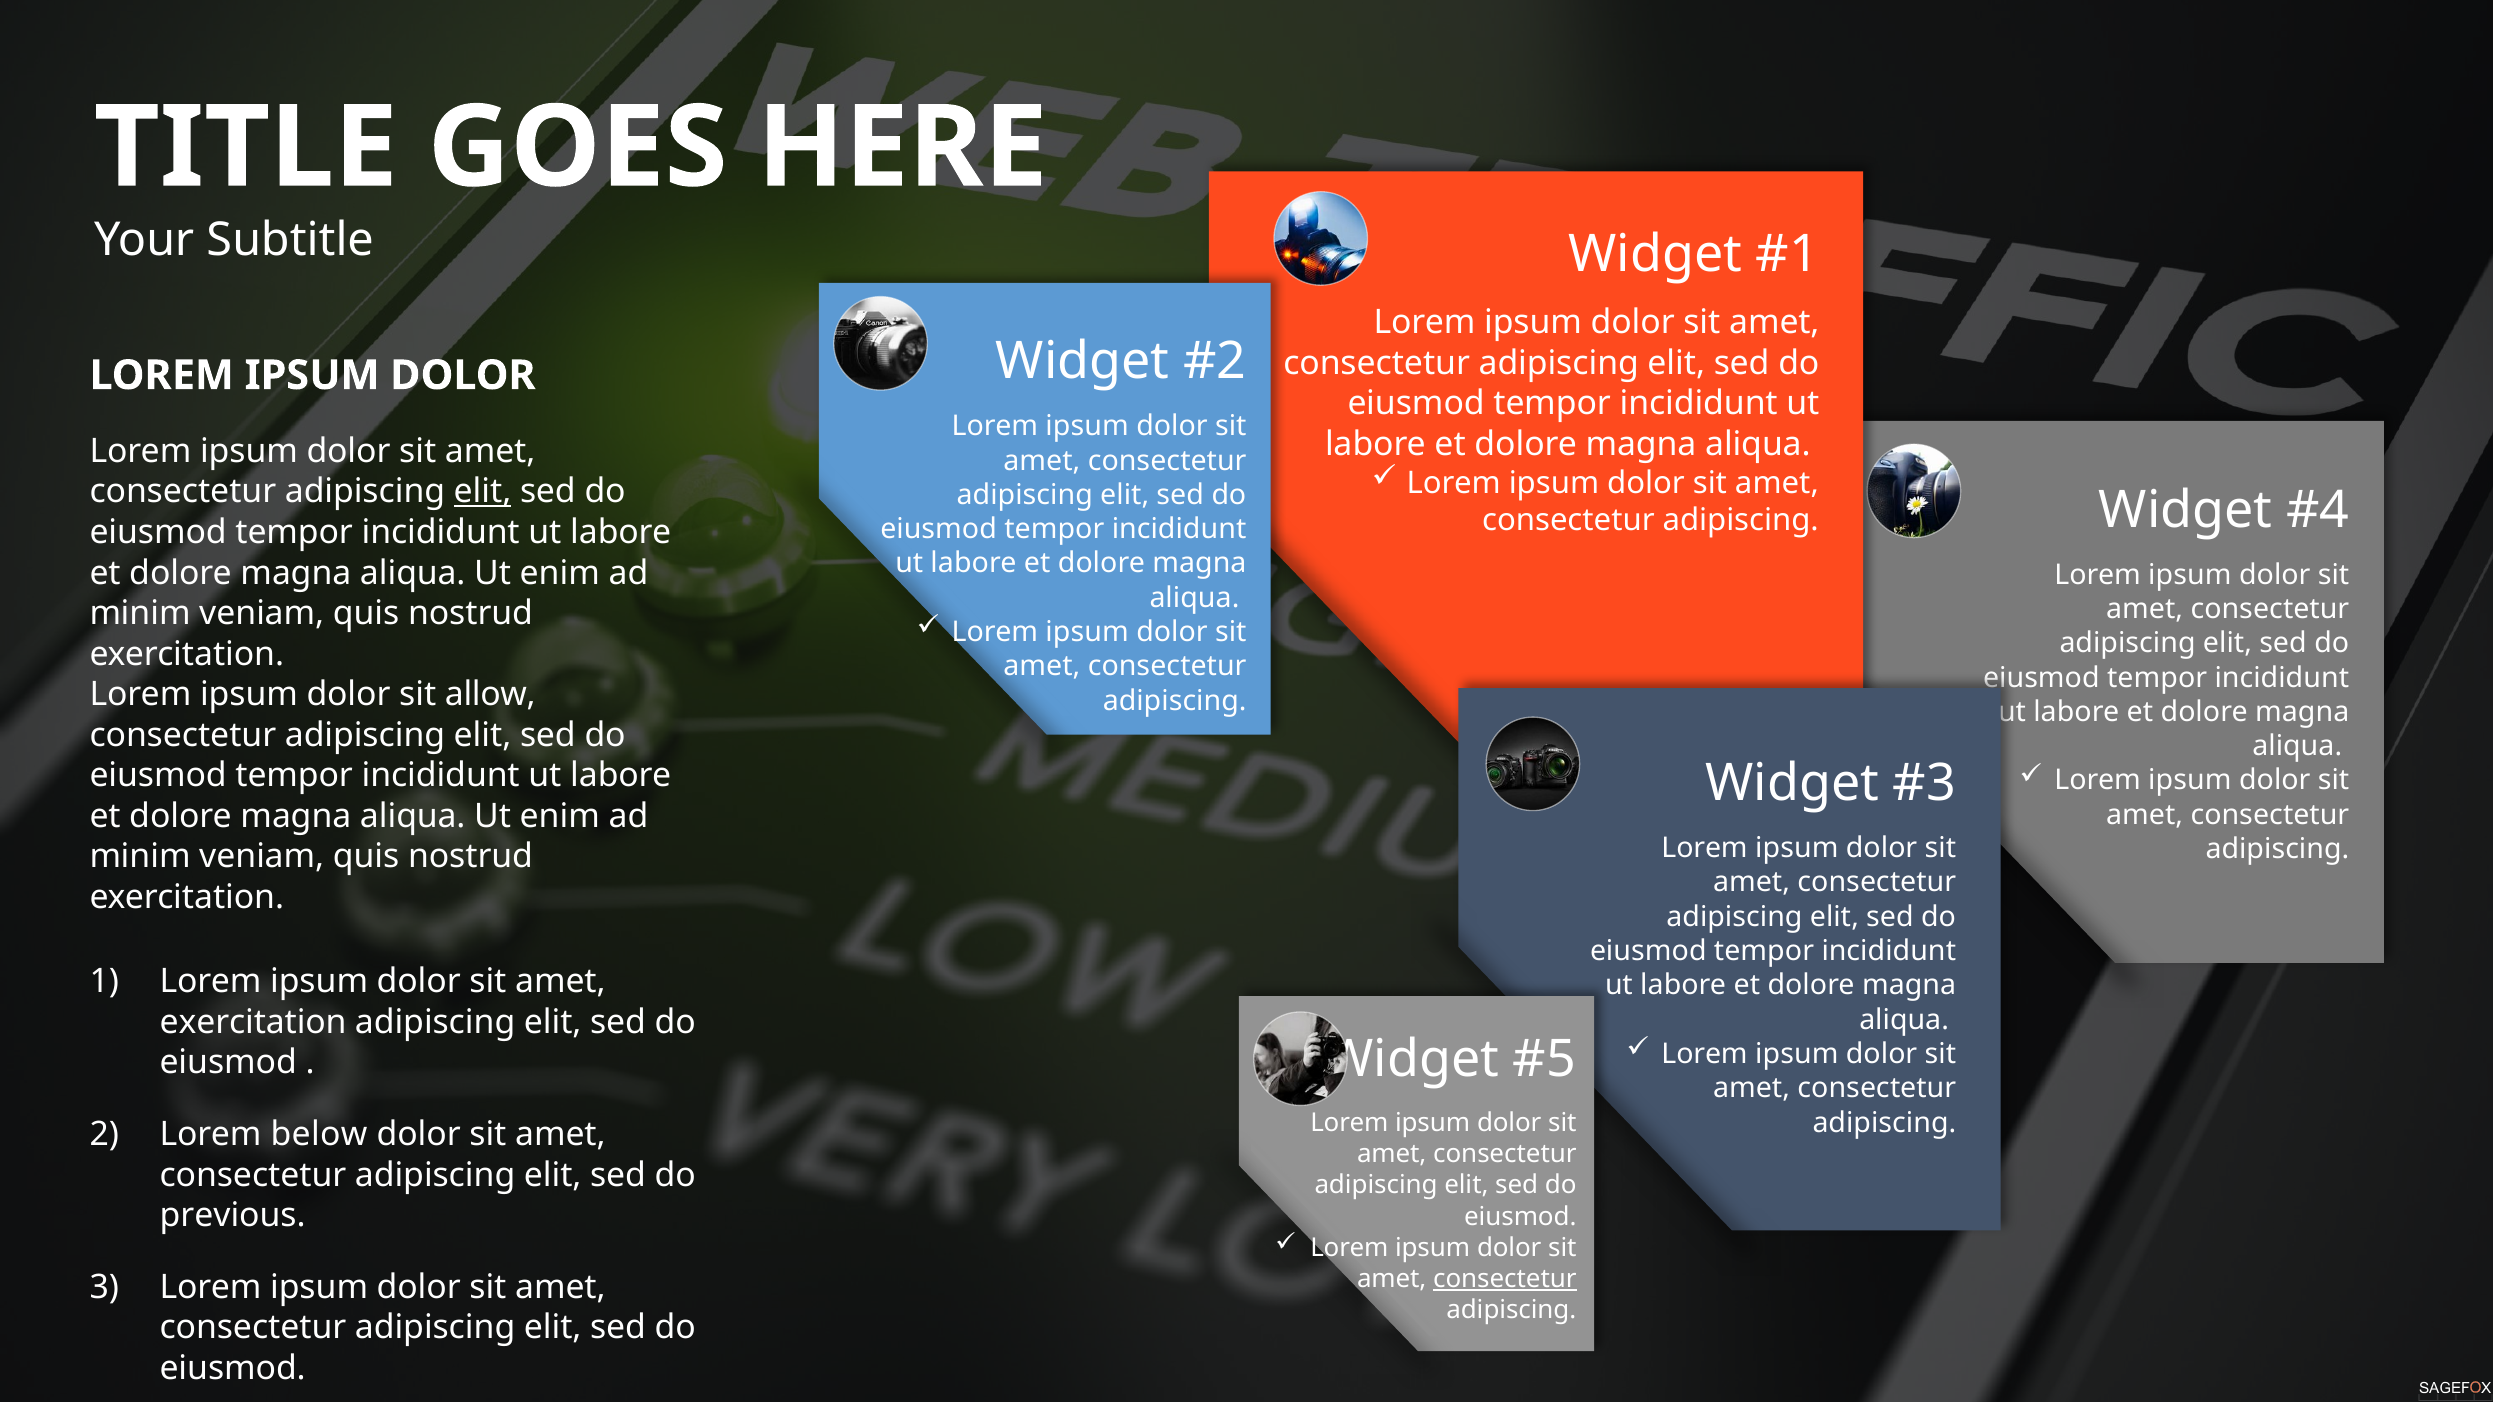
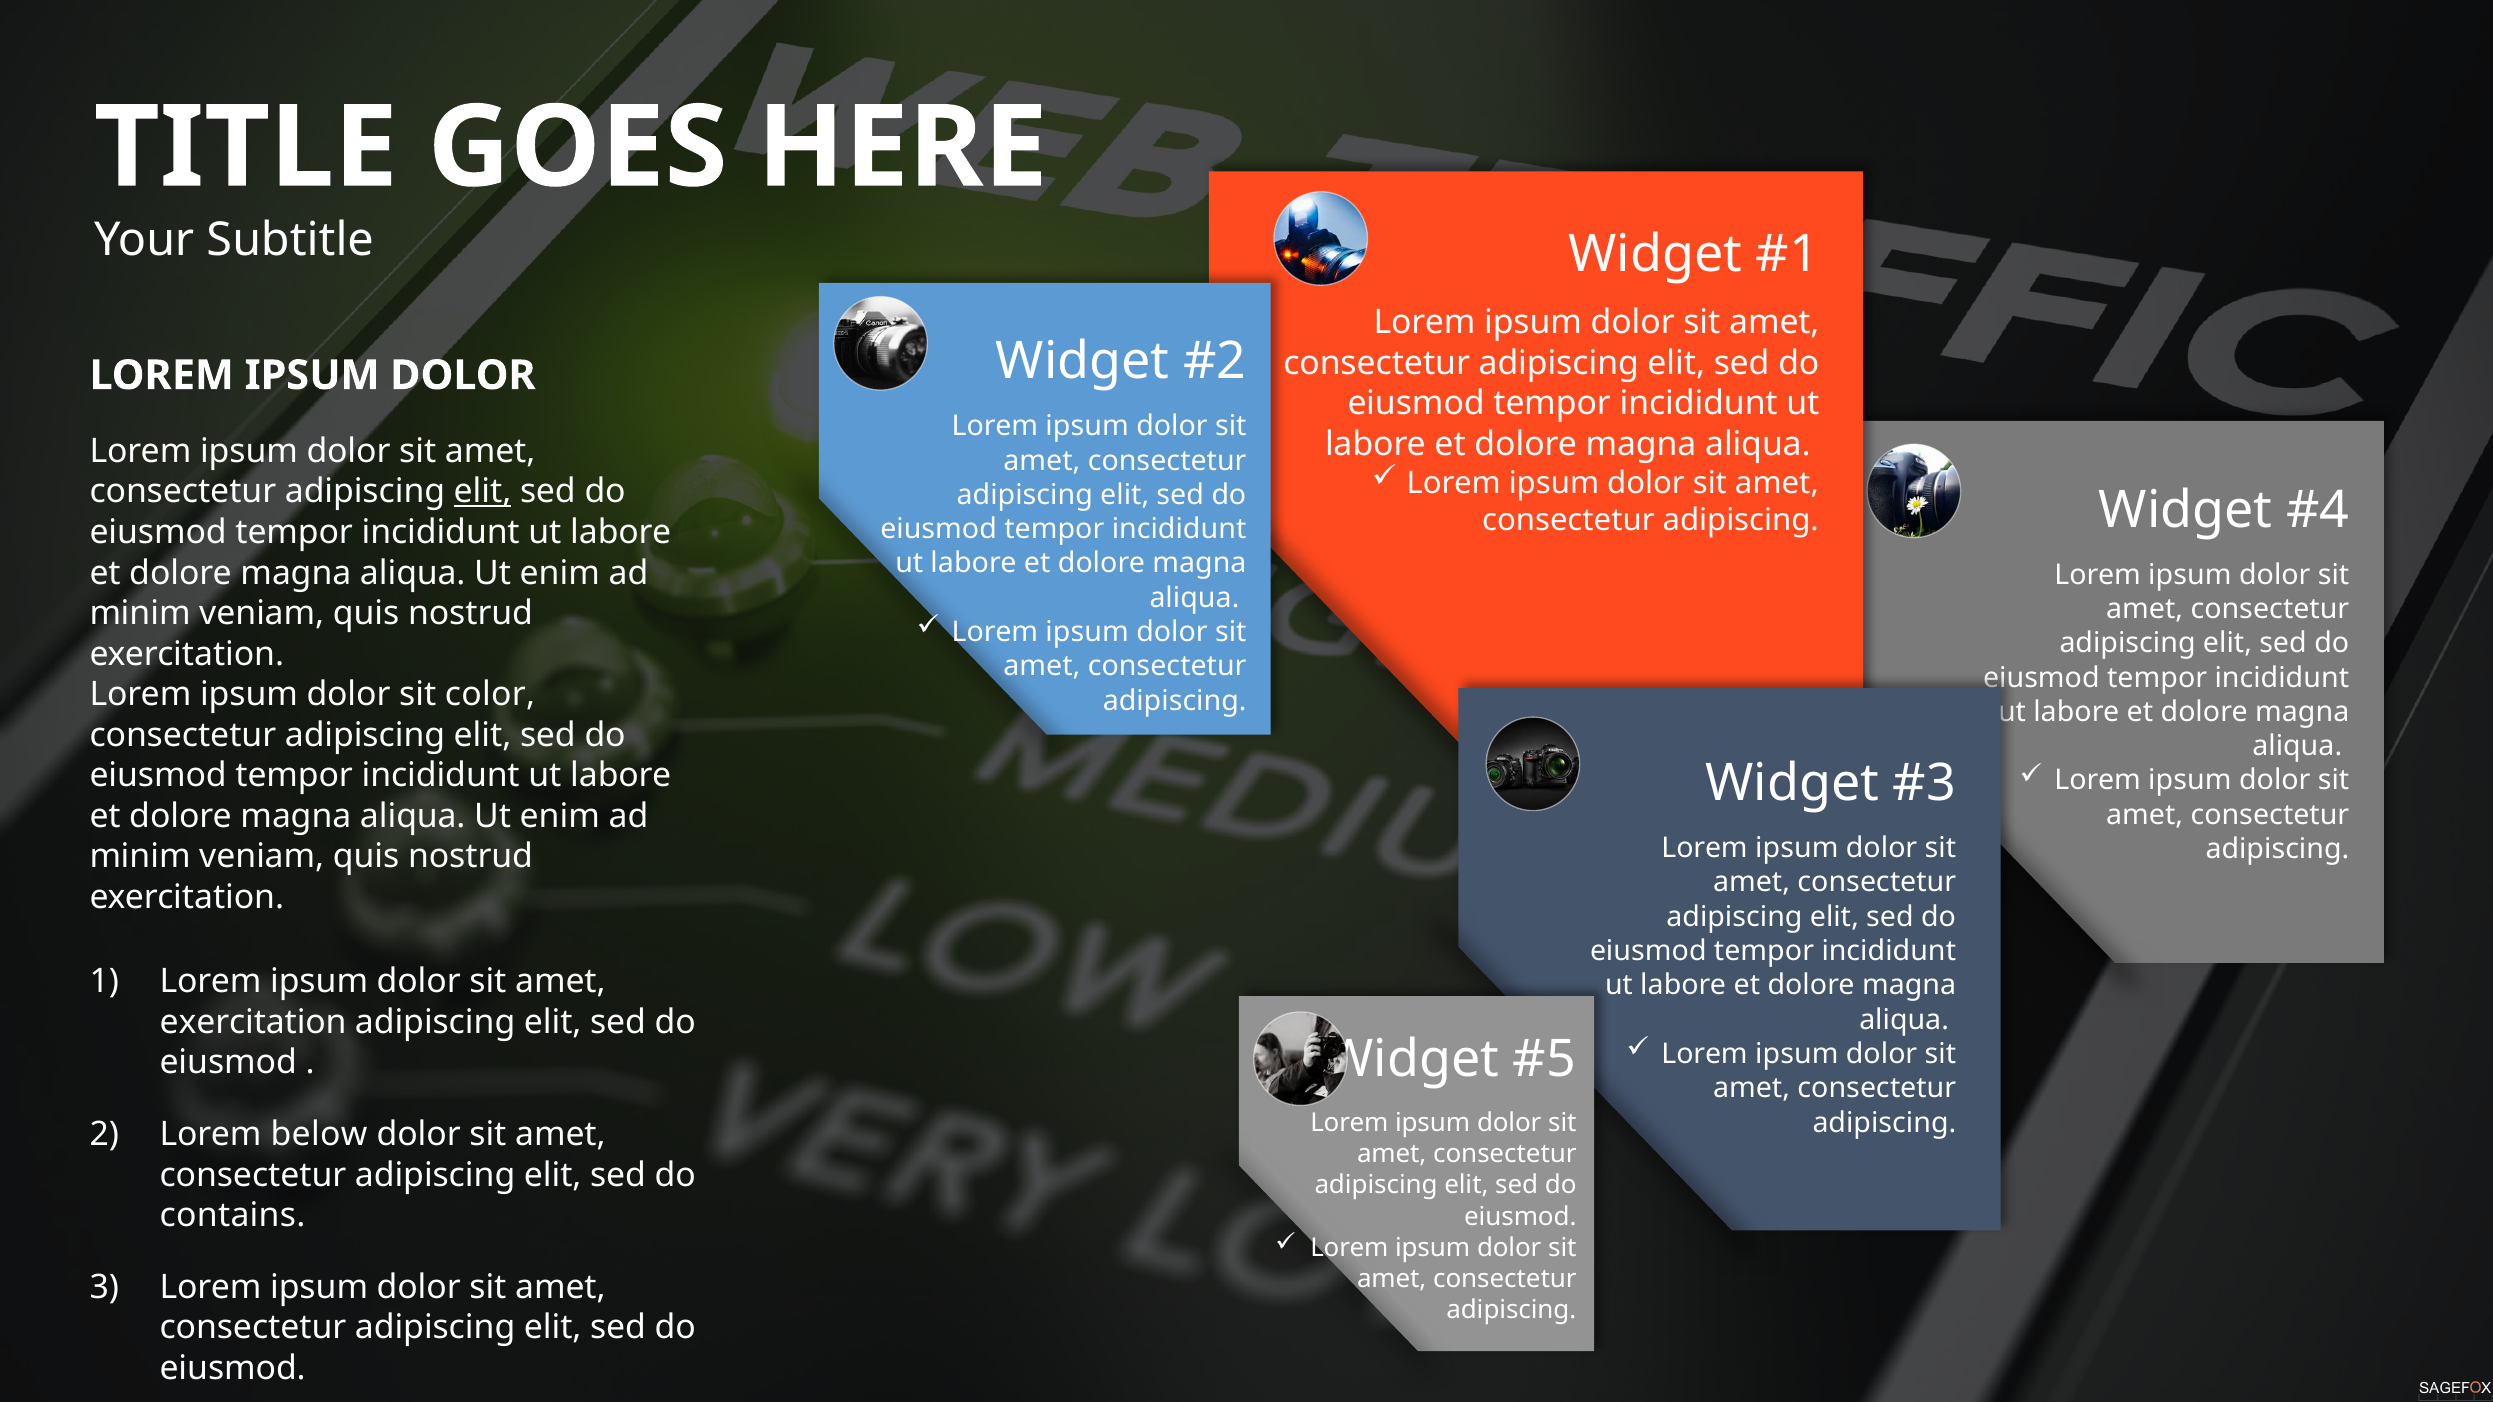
allow: allow -> color
previous: previous -> contains
consectetur at (1505, 1279) underline: present -> none
